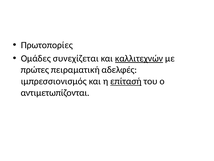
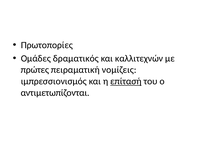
συνεχίζεται: συνεχίζεται -> δραματικός
καλλιτεχνών underline: present -> none
αδελφές: αδελφές -> νομίζεις
